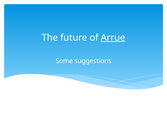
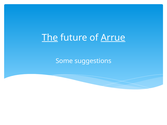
The underline: none -> present
